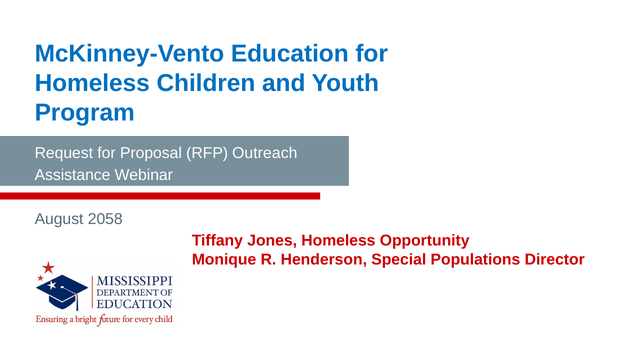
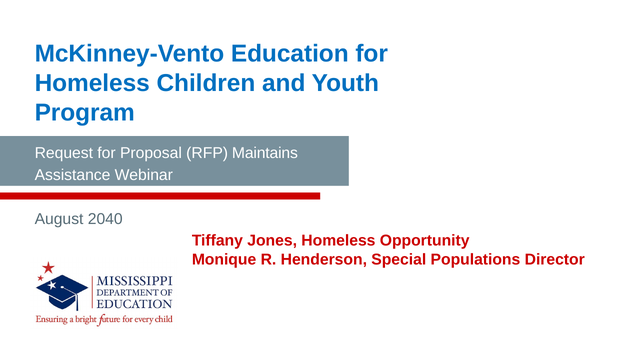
Outreach: Outreach -> Maintains
2058: 2058 -> 2040
